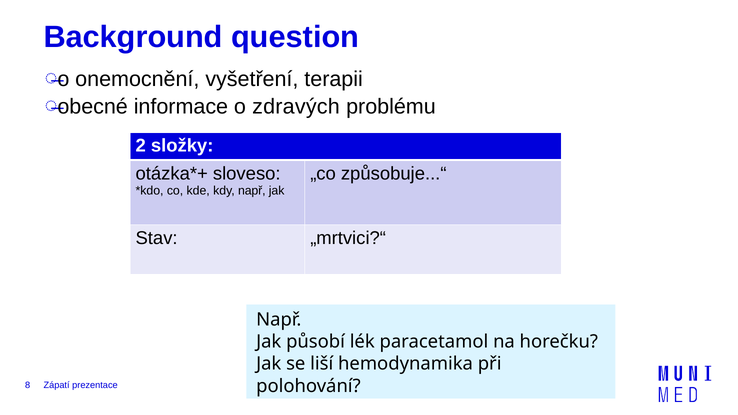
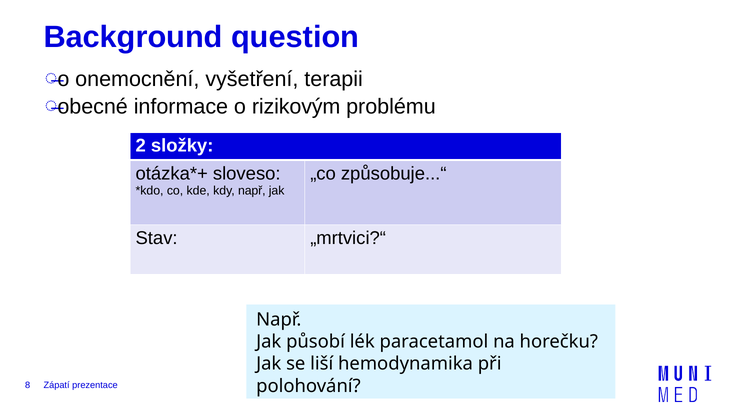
zdravých: zdravých -> rizikovým
